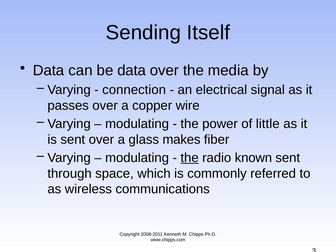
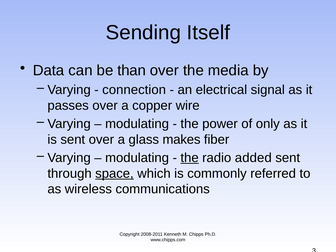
be data: data -> than
little: little -> only
known: known -> added
space underline: none -> present
